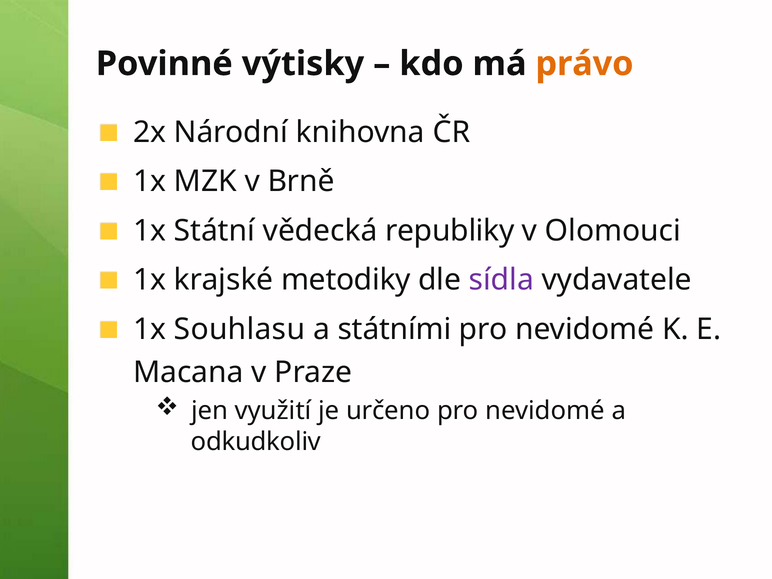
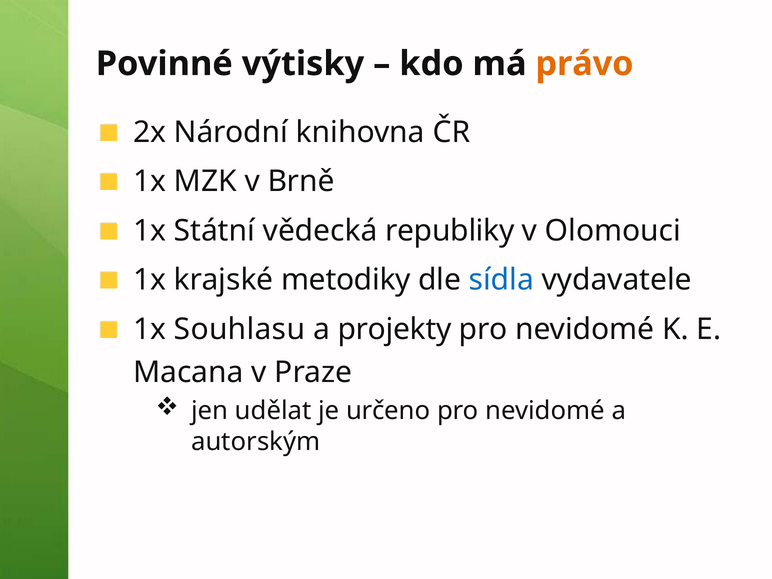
sídla colour: purple -> blue
státními: státními -> projekty
využití: využití -> udělat
odkudkoliv: odkudkoliv -> autorským
